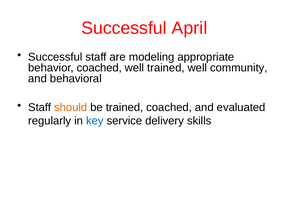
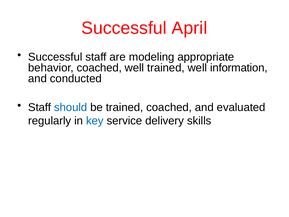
community: community -> information
behavioral: behavioral -> conducted
should colour: orange -> blue
